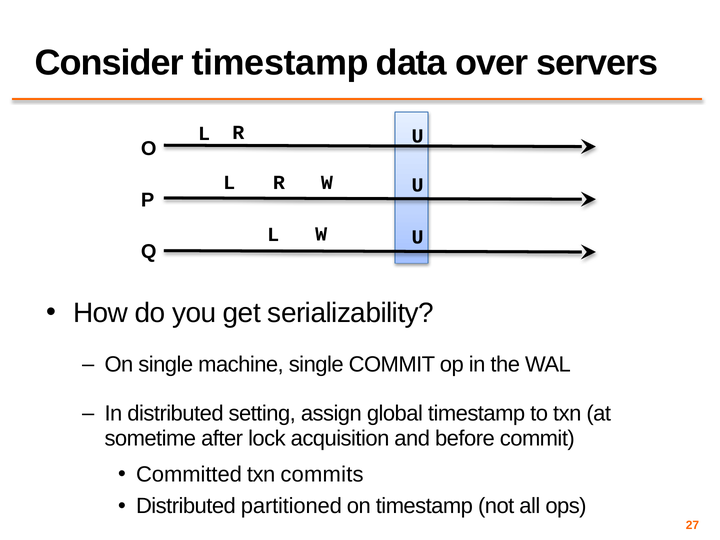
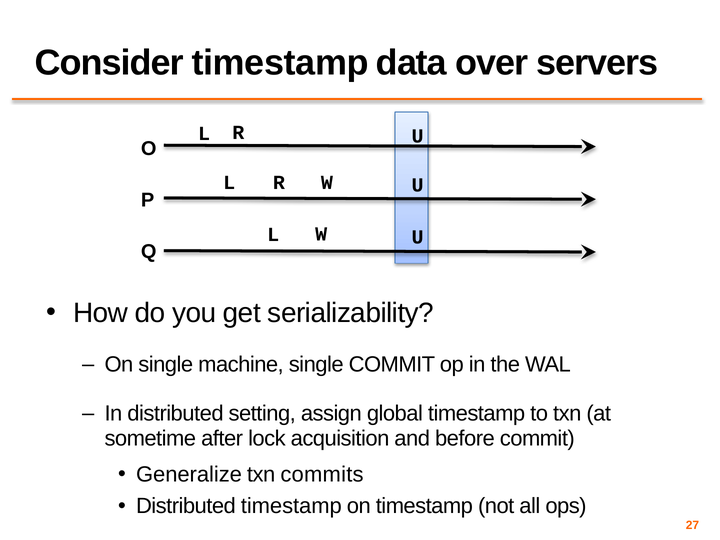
Committed: Committed -> Generalize
Distributed partitioned: partitioned -> timestamp
